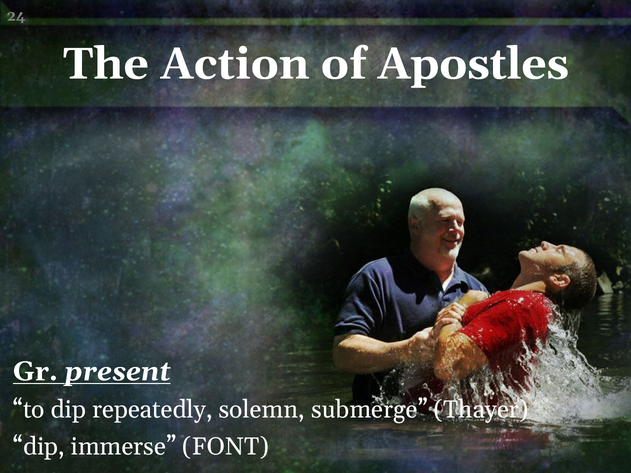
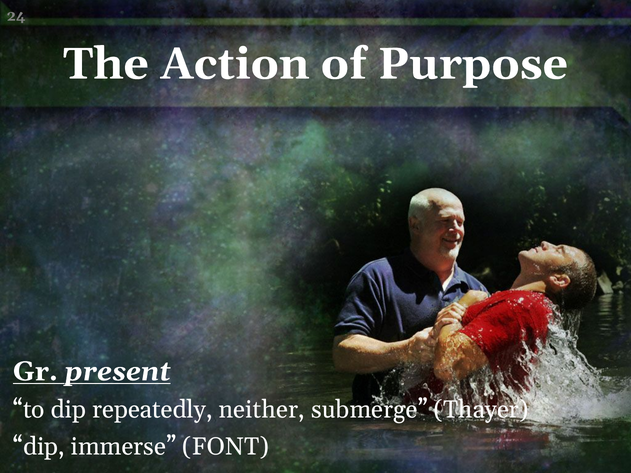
Apostles: Apostles -> Purpose
solemn: solemn -> neither
